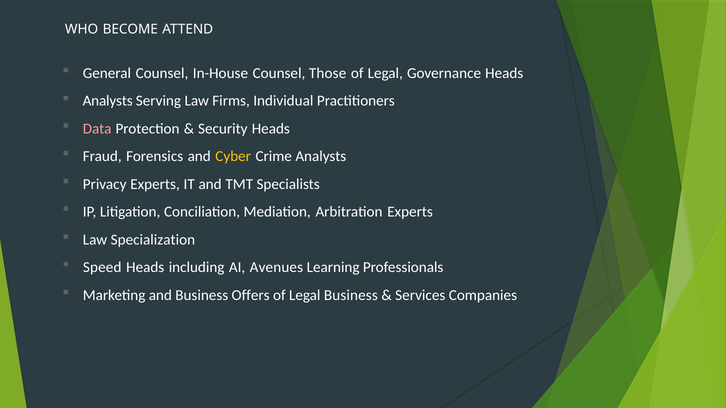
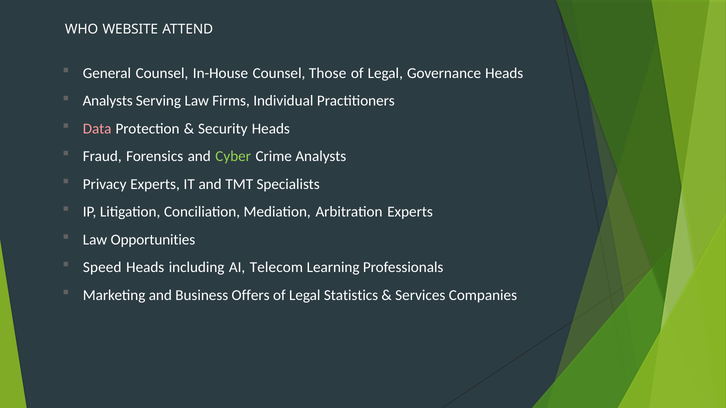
BECOME: BECOME -> WEBSITE
Cyber colour: yellow -> light green
Specialization: Specialization -> Opportunities
Avenues: Avenues -> Telecom
Legal Business: Business -> Statistics
